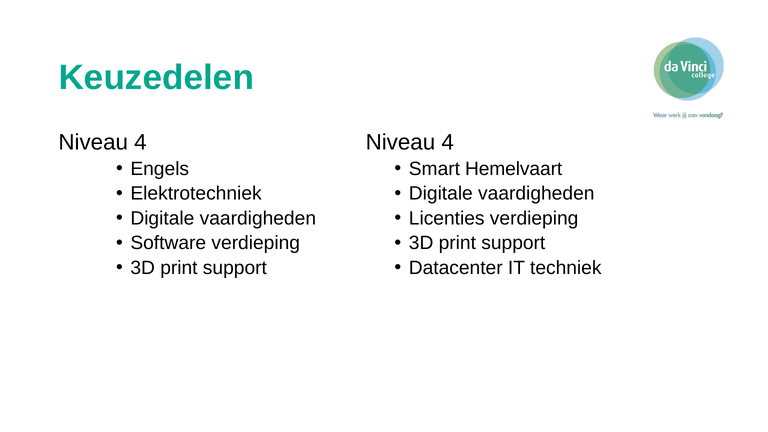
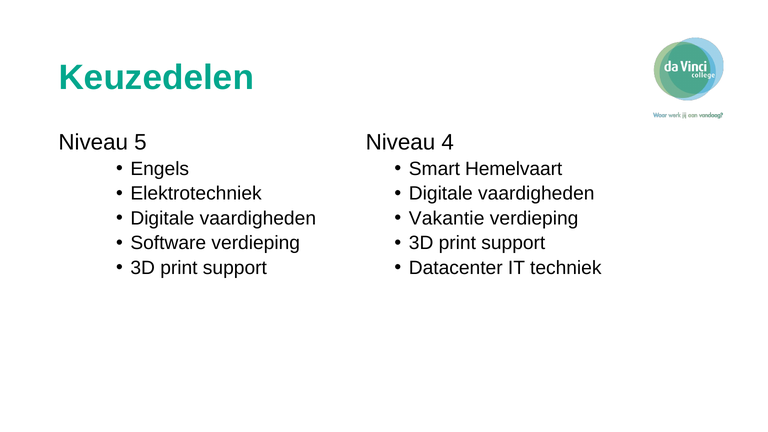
4 at (140, 142): 4 -> 5
Licenties: Licenties -> Vakantie
